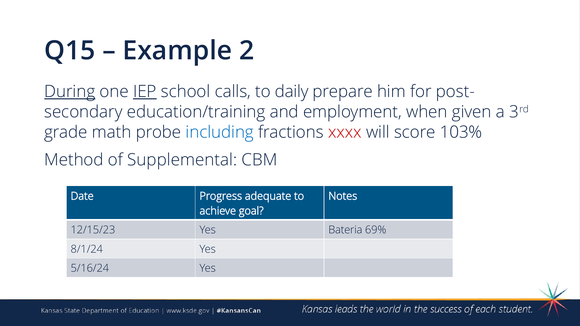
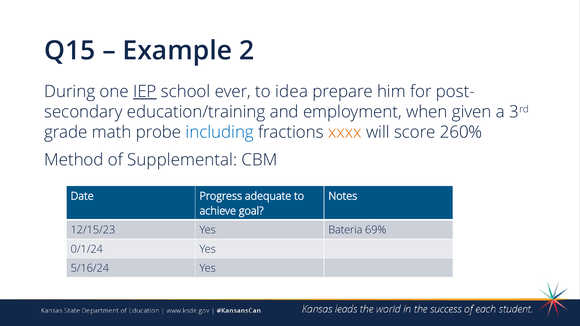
During underline: present -> none
calls: calls -> ever
daily: daily -> idea
xxxx colour: red -> orange
103%: 103% -> 260%
8/1/24: 8/1/24 -> 0/1/24
